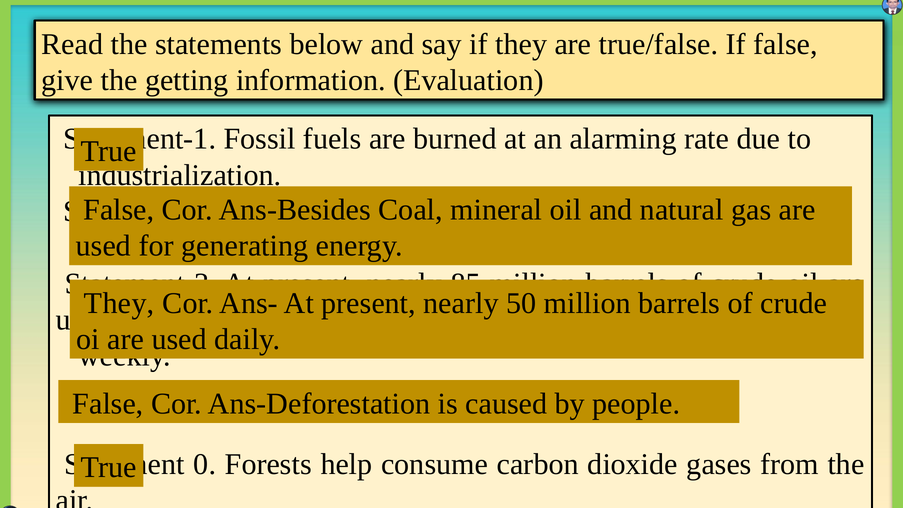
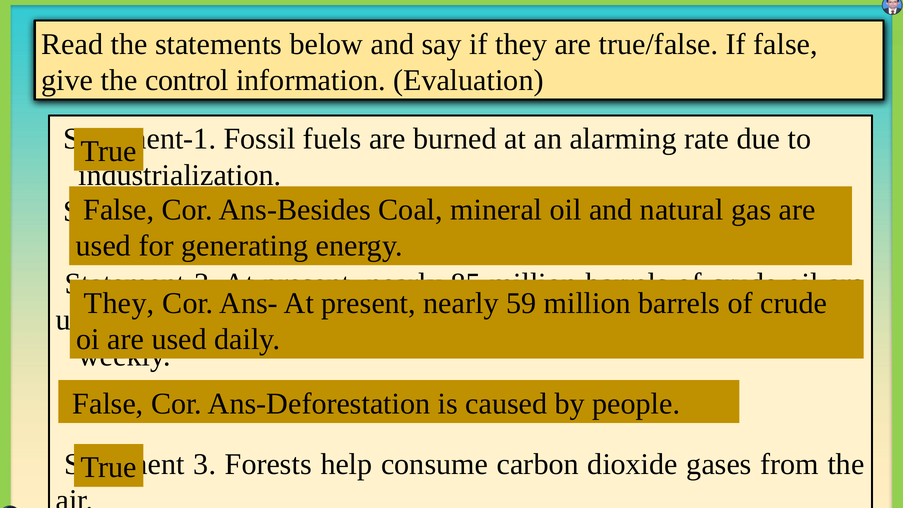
getting: getting -> control
50: 50 -> 59
0 at (205, 464): 0 -> 3
